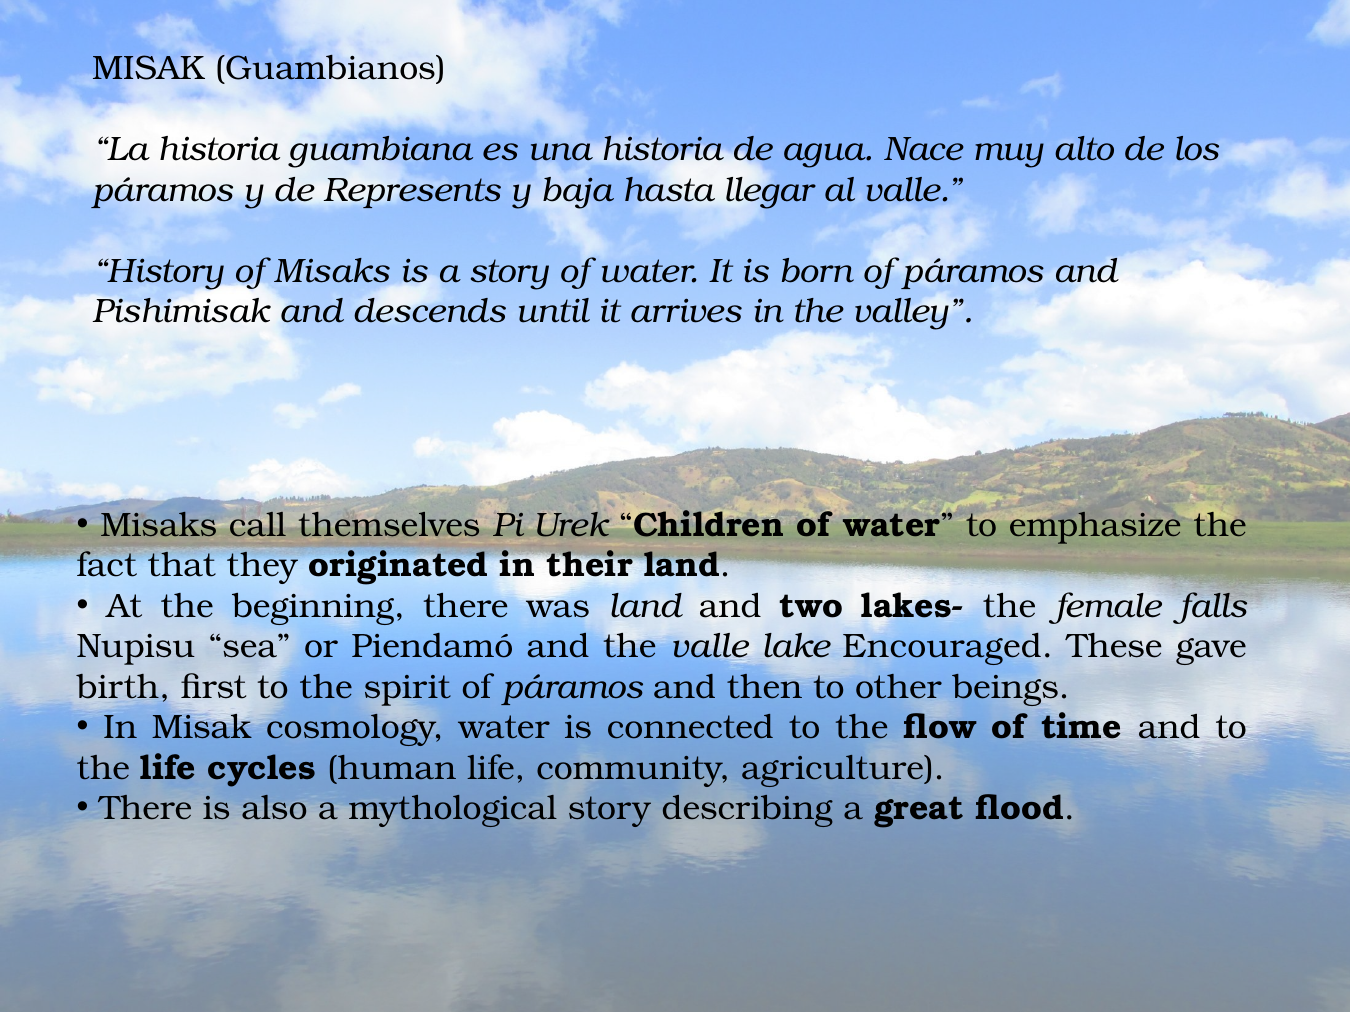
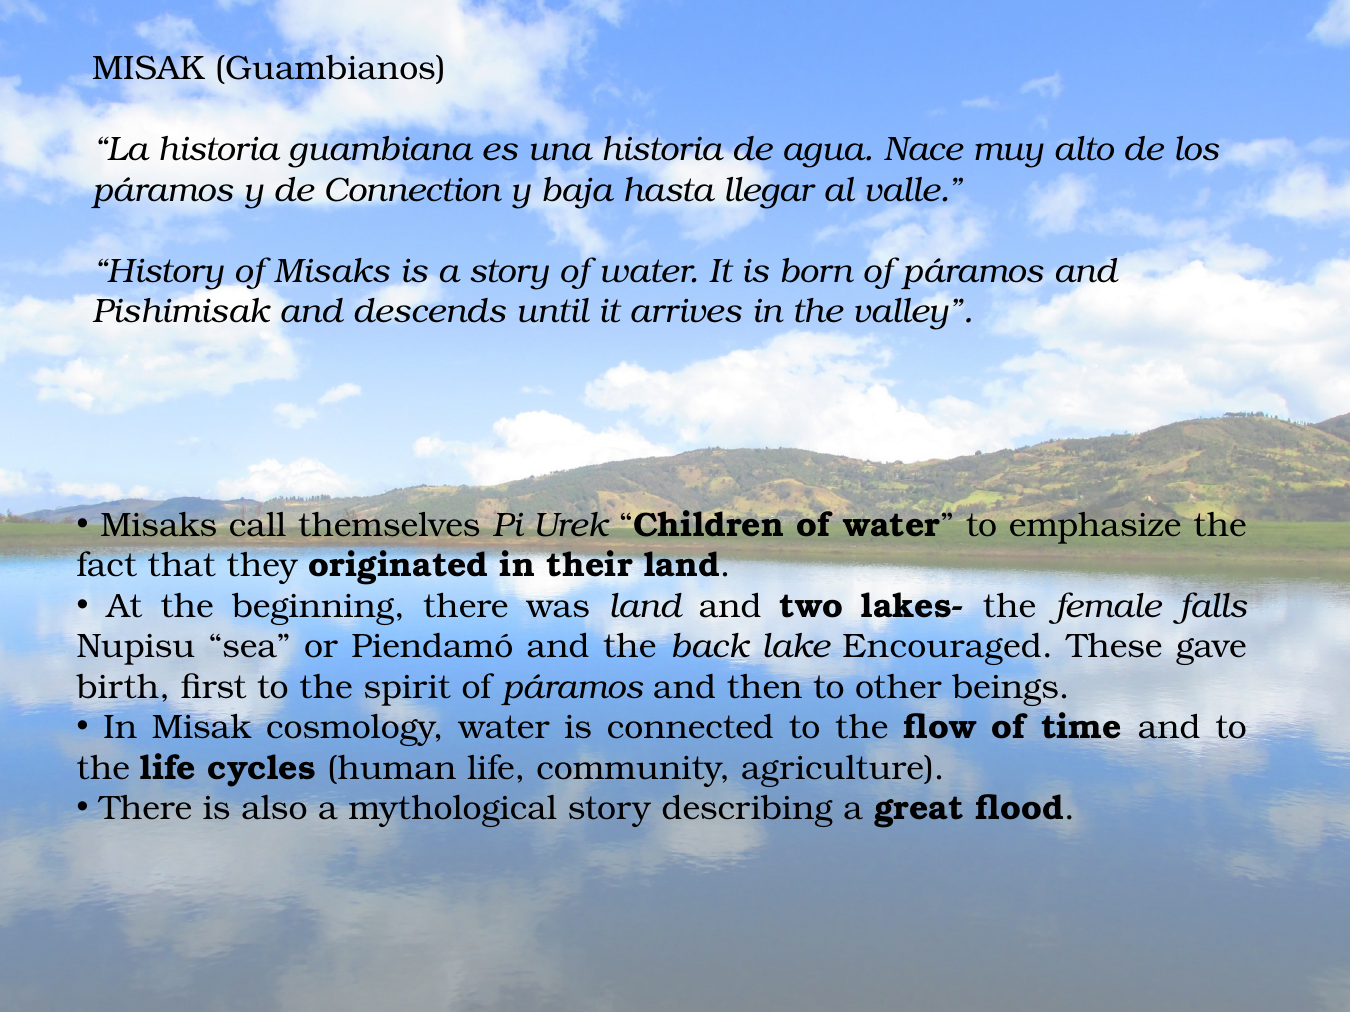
Represents: Represents -> Connection
the valle: valle -> back
